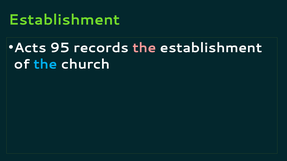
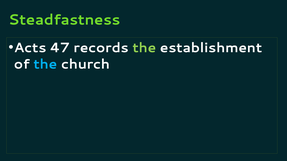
Establishment at (64, 20): Establishment -> Steadfastness
95: 95 -> 47
the at (144, 48) colour: pink -> light green
